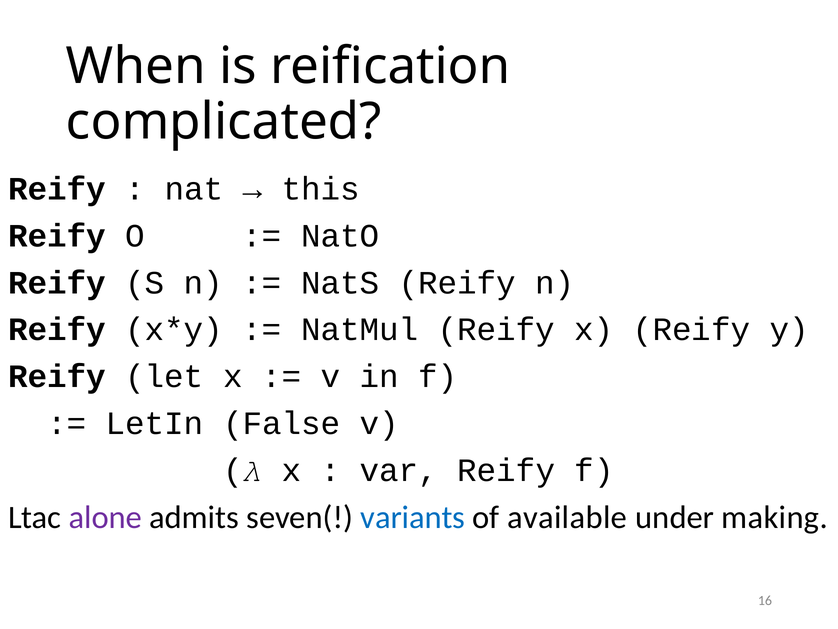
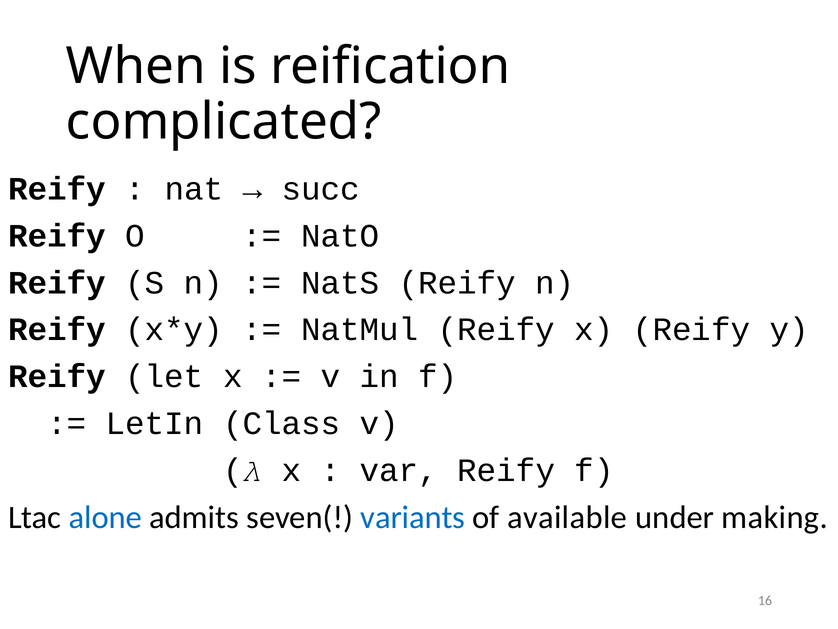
this: this -> succ
False: False -> Class
alone colour: purple -> blue
